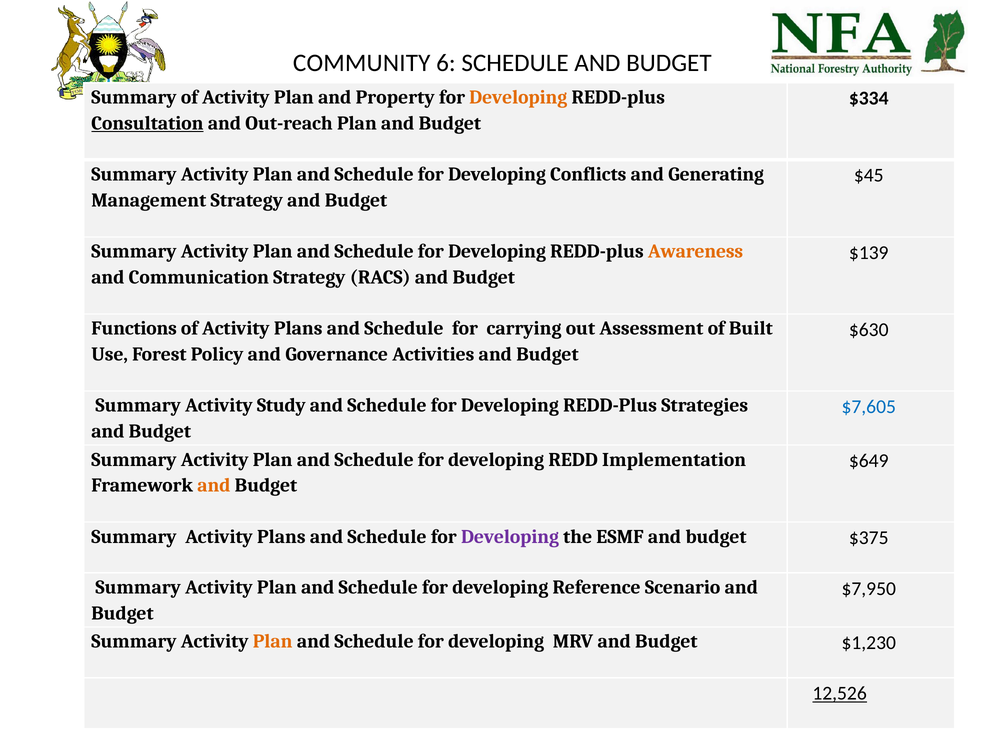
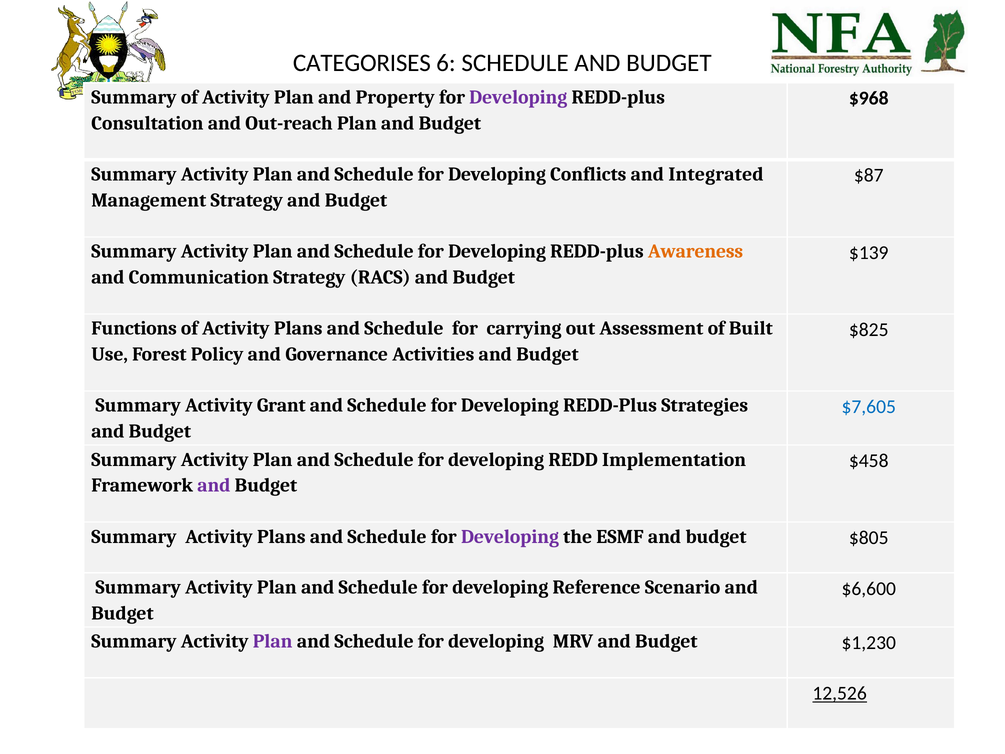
COMMUNITY: COMMUNITY -> CATEGORISES
Developing at (518, 97) colour: orange -> purple
$334: $334 -> $968
Consultation underline: present -> none
Generating: Generating -> Integrated
$45: $45 -> $87
$630: $630 -> $825
Study: Study -> Grant
$649: $649 -> $458
and at (214, 485) colour: orange -> purple
$375: $375 -> $805
$7,950: $7,950 -> $6,600
Plan at (273, 641) colour: orange -> purple
